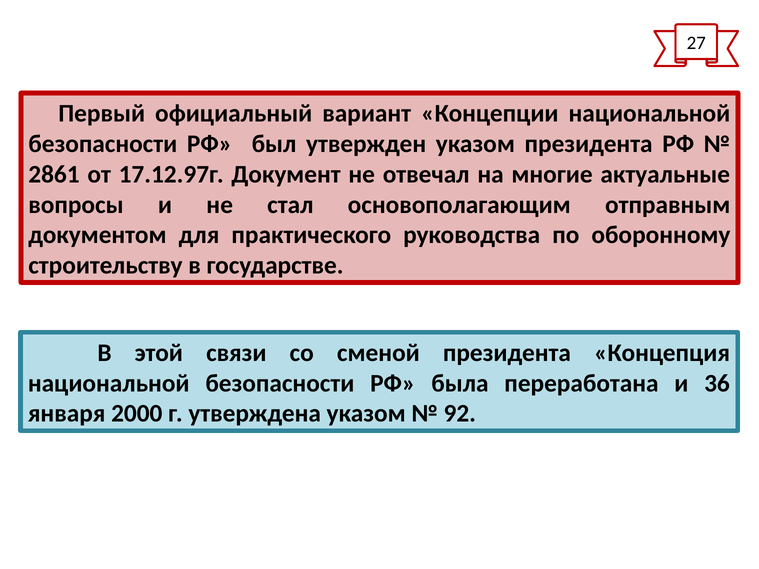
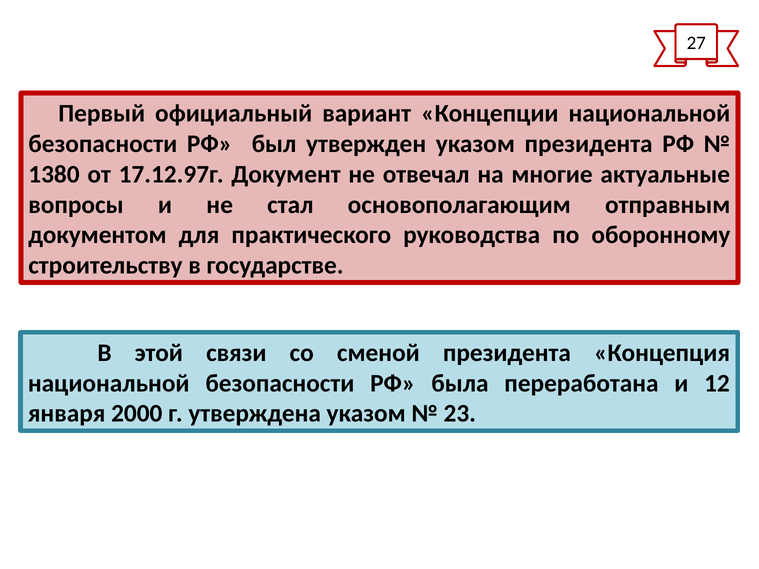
2861: 2861 -> 1380
36: 36 -> 12
92: 92 -> 23
